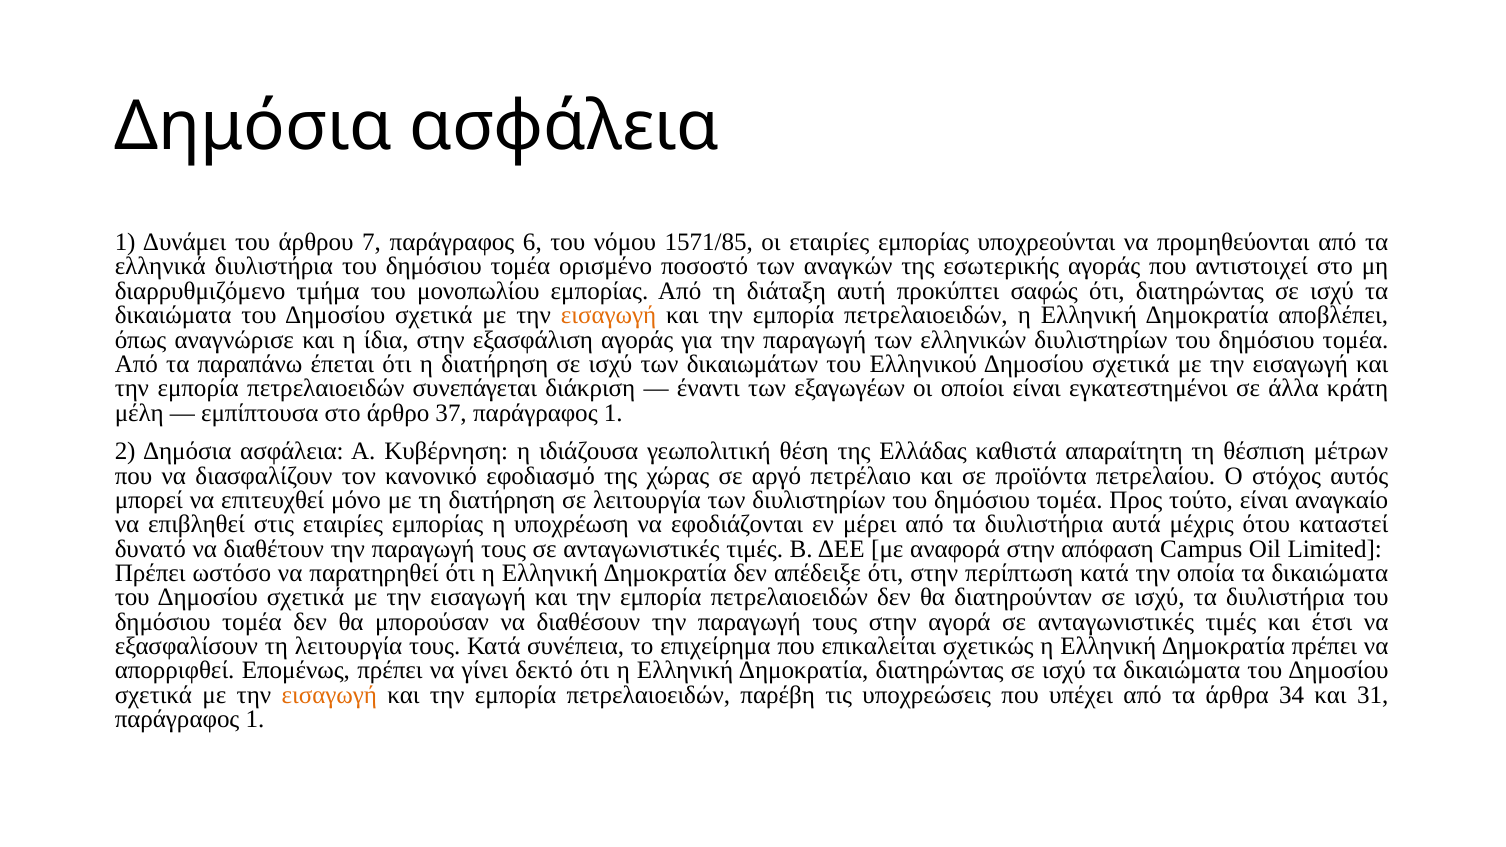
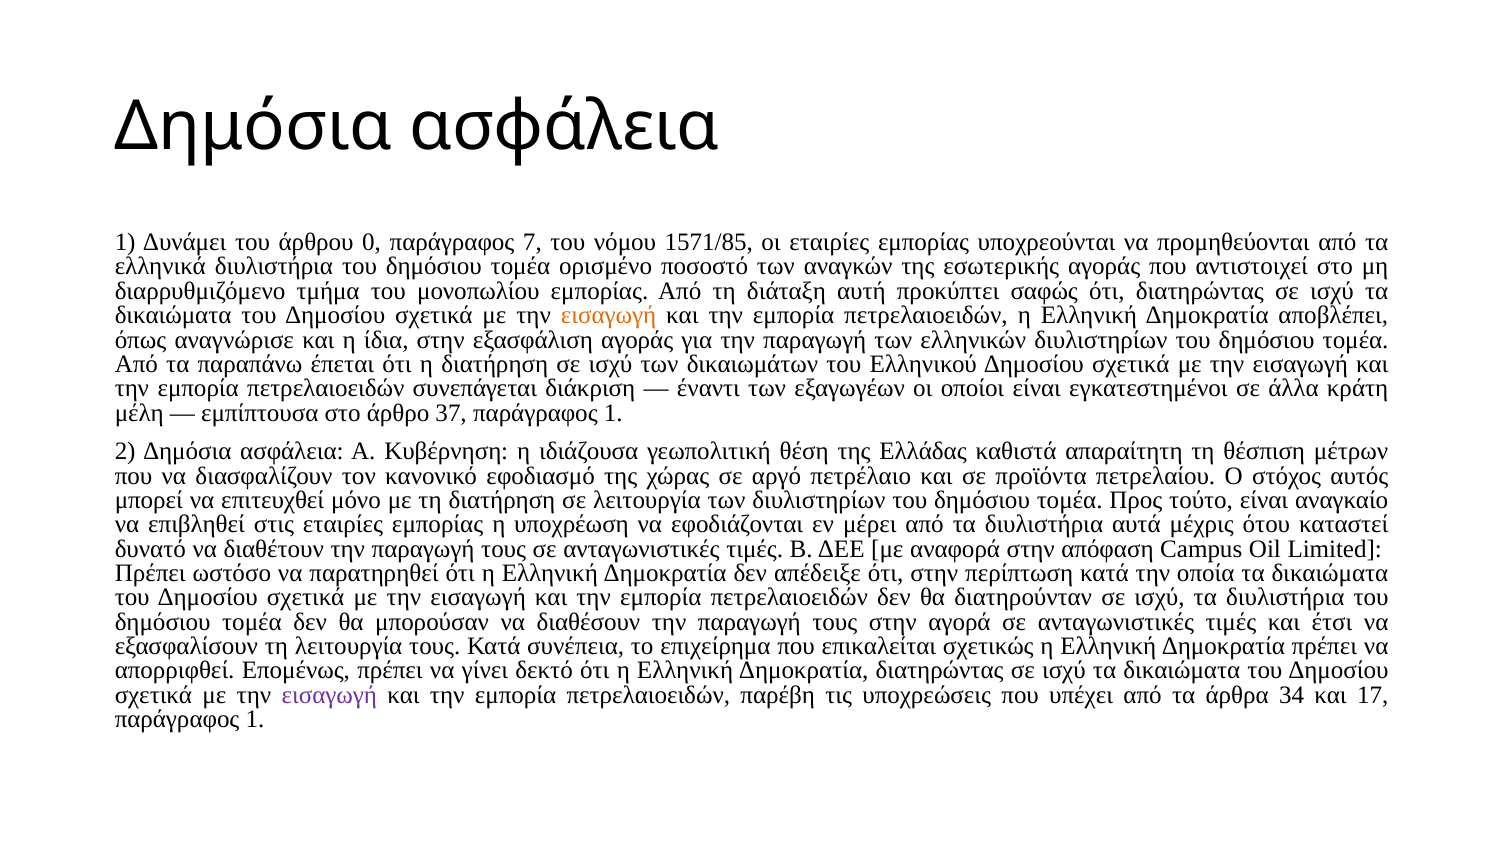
7: 7 -> 0
6: 6 -> 7
εισαγωγή at (329, 695) colour: orange -> purple
31: 31 -> 17
